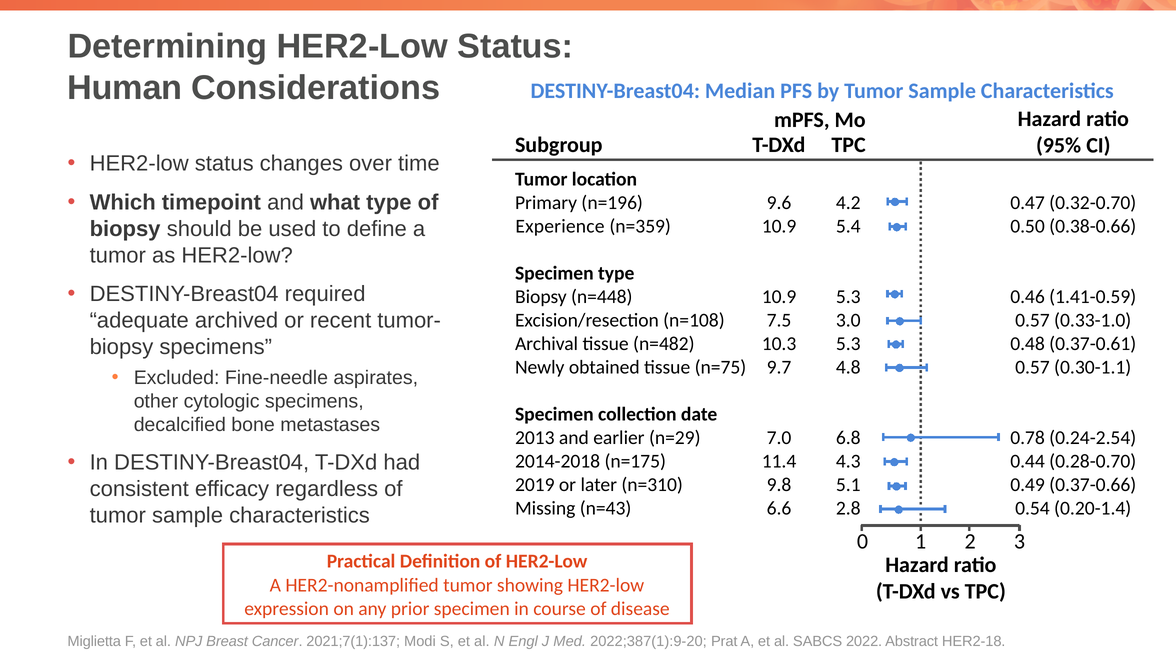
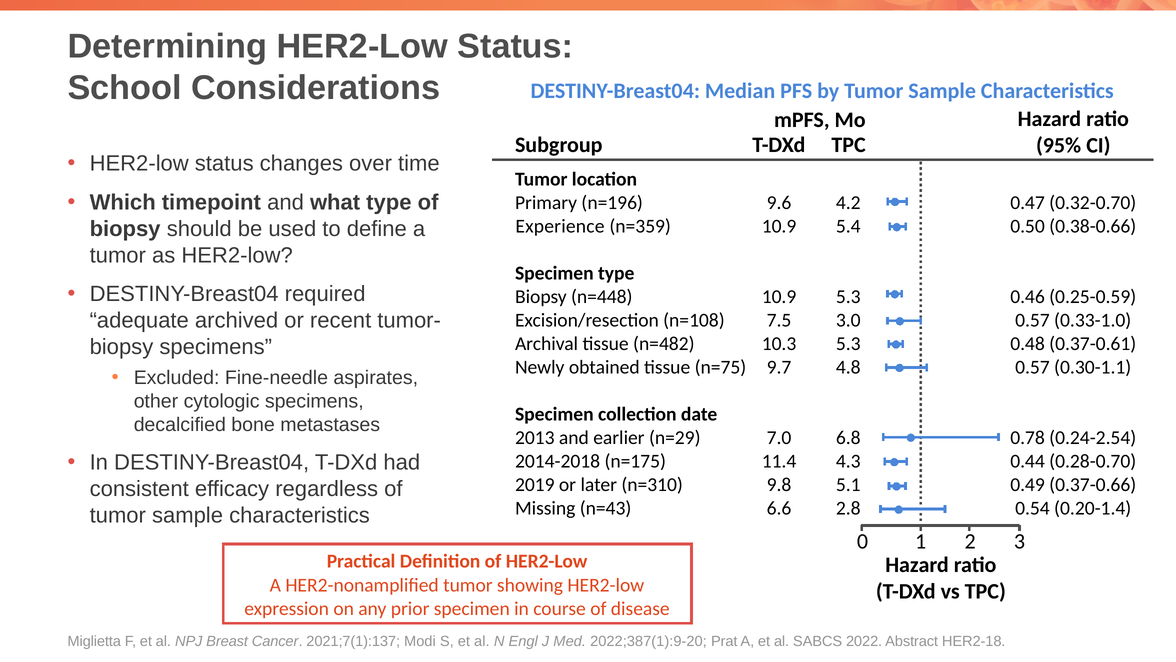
Human: Human -> School
1.41-0.59: 1.41-0.59 -> 0.25-0.59
